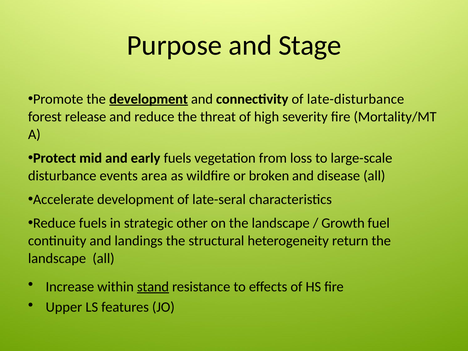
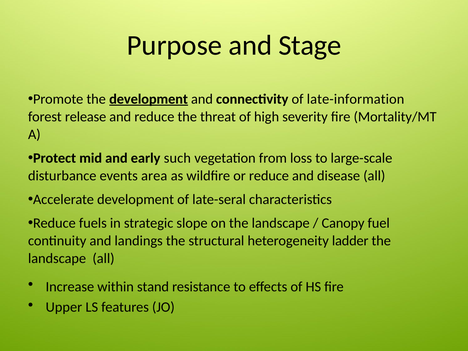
late-disturbance: late-disturbance -> late-information
early fuels: fuels -> such
or broken: broken -> reduce
other: other -> slope
Growth: Growth -> Canopy
return: return -> ladder
stand underline: present -> none
